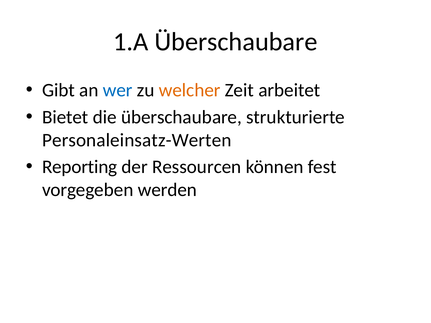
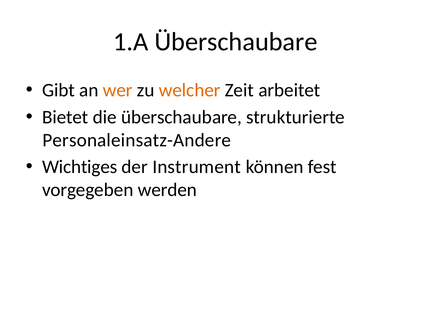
wer colour: blue -> orange
Personaleinsatz-Werten: Personaleinsatz-Werten -> Personaleinsatz-Andere
Reporting: Reporting -> Wichtiges
Ressourcen: Ressourcen -> Instrument
